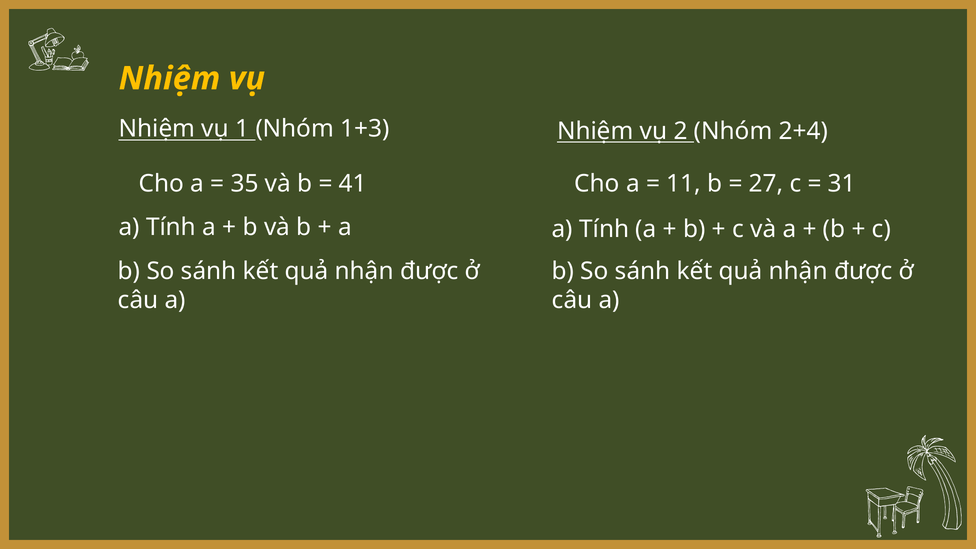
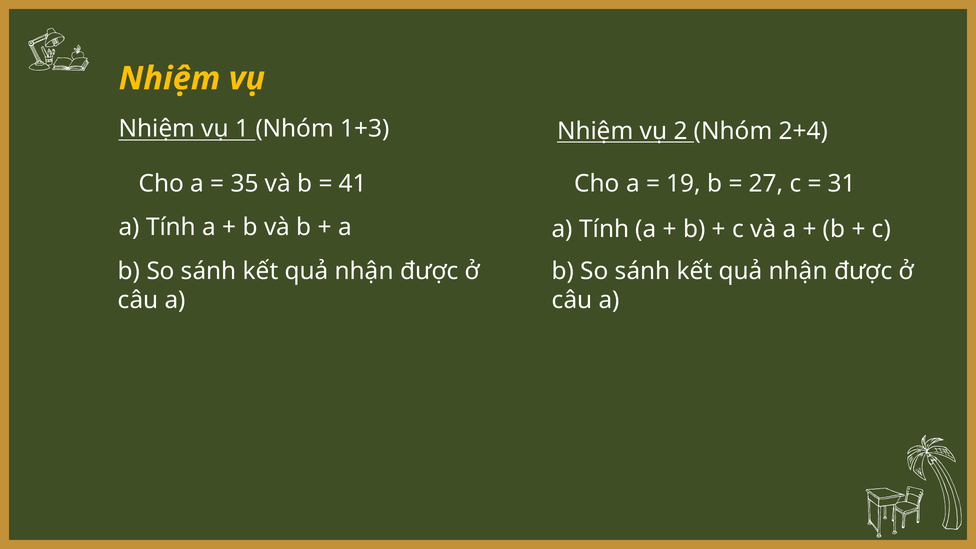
11: 11 -> 19
